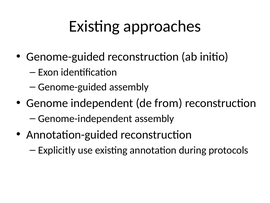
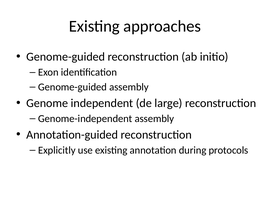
from: from -> large
